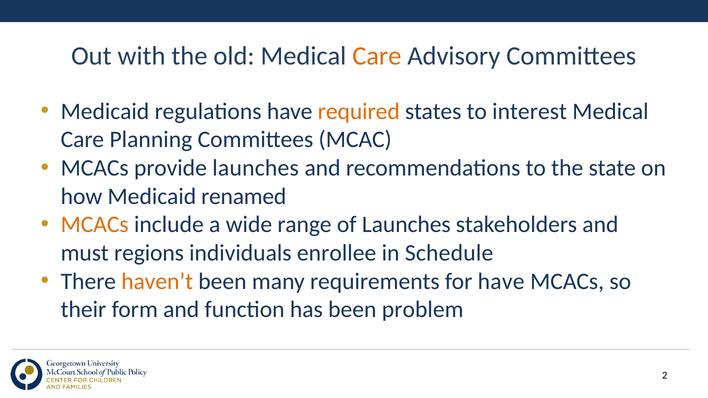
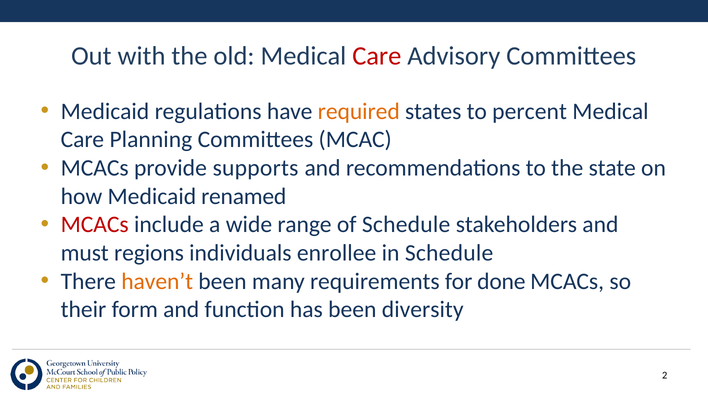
Care at (377, 56) colour: orange -> red
interest: interest -> percent
provide launches: launches -> supports
MCACs at (95, 225) colour: orange -> red
of Launches: Launches -> Schedule
for have: have -> done
problem: problem -> diversity
